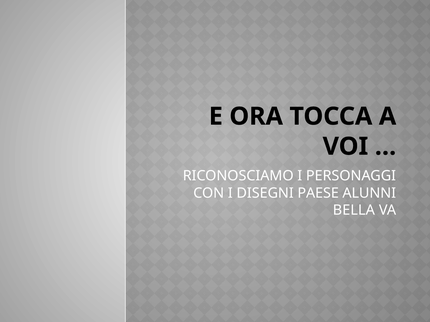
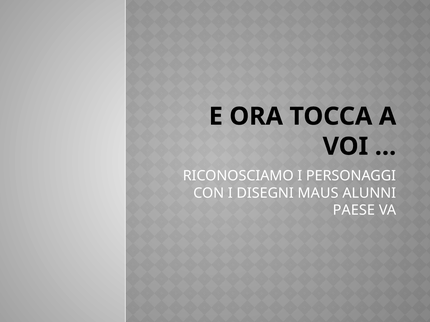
PAESE: PAESE -> MAUS
BELLA: BELLA -> PAESE
